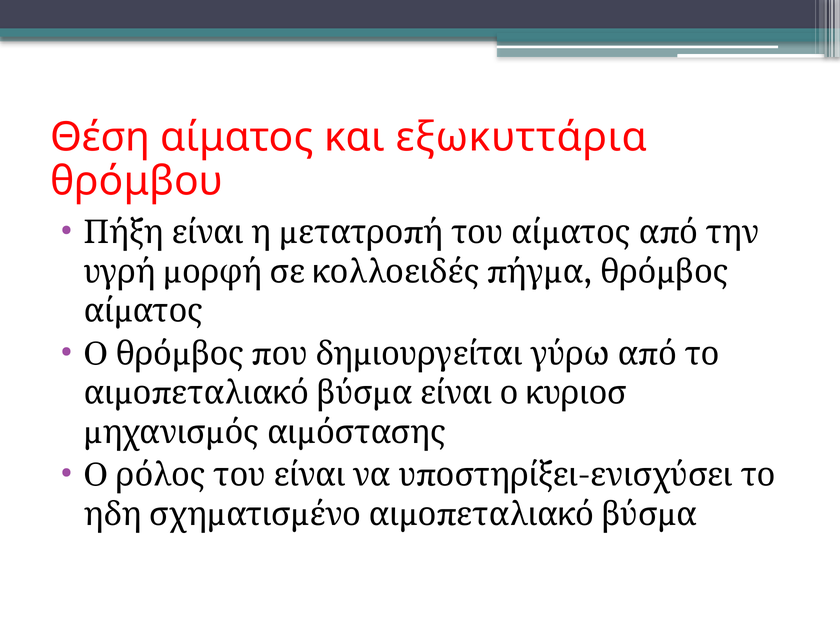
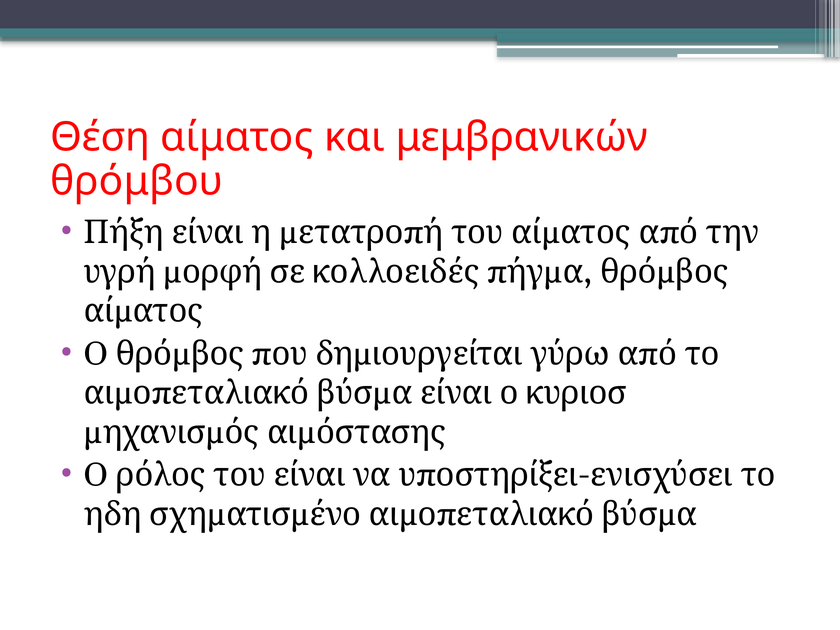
εξωκυττάρια: εξωκυττάρια -> μεμβρανικών
